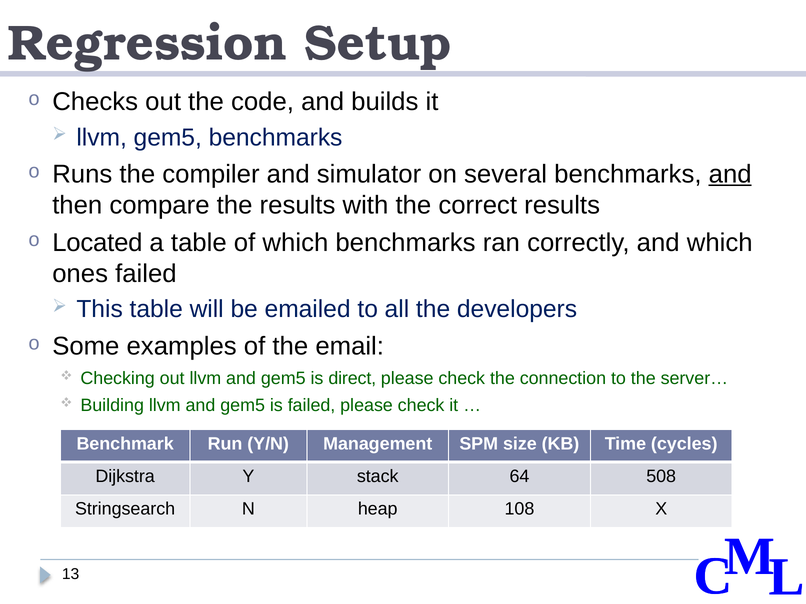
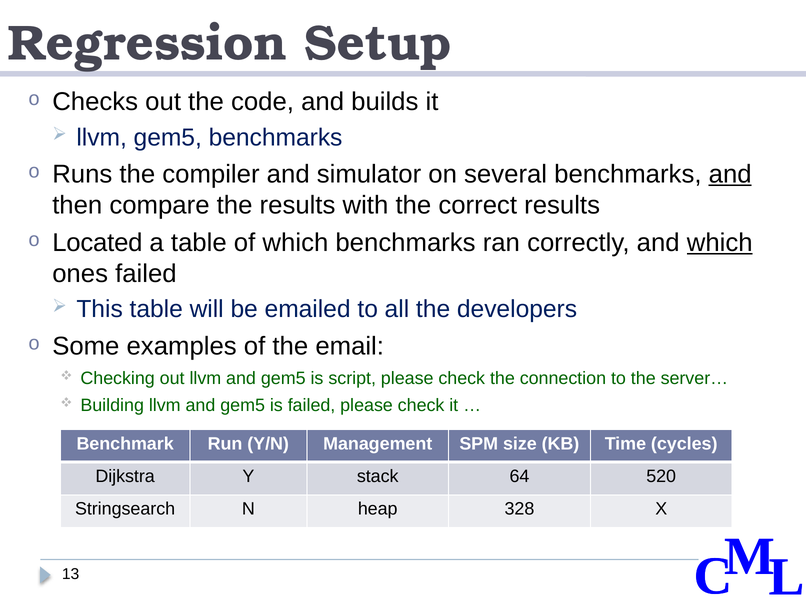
which at (720, 243) underline: none -> present
direct: direct -> script
508: 508 -> 520
108: 108 -> 328
